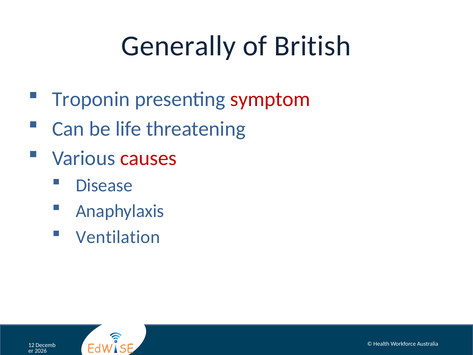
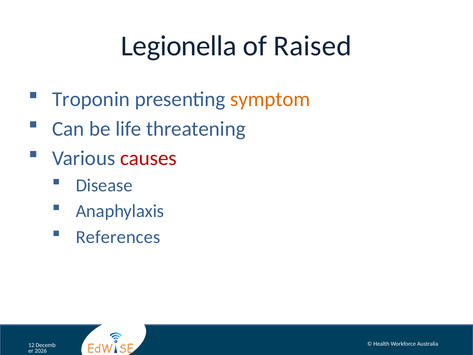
Generally: Generally -> Legionella
British: British -> Raised
symptom colour: red -> orange
Ventilation: Ventilation -> References
